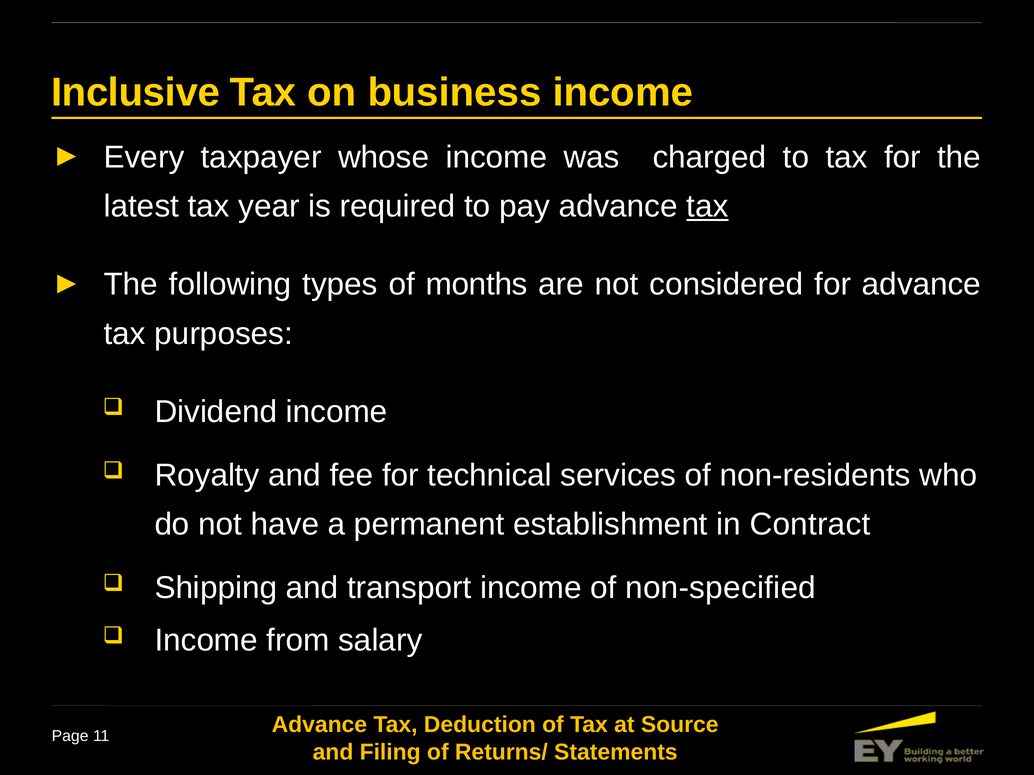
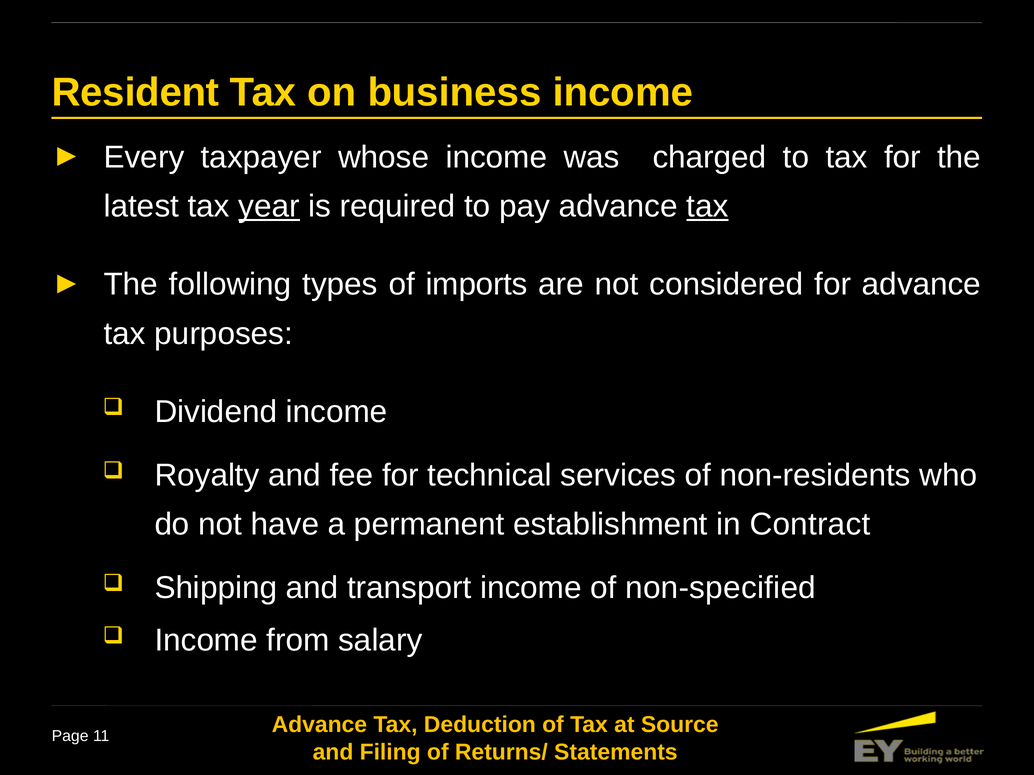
Inclusive: Inclusive -> Resident
year underline: none -> present
months: months -> imports
